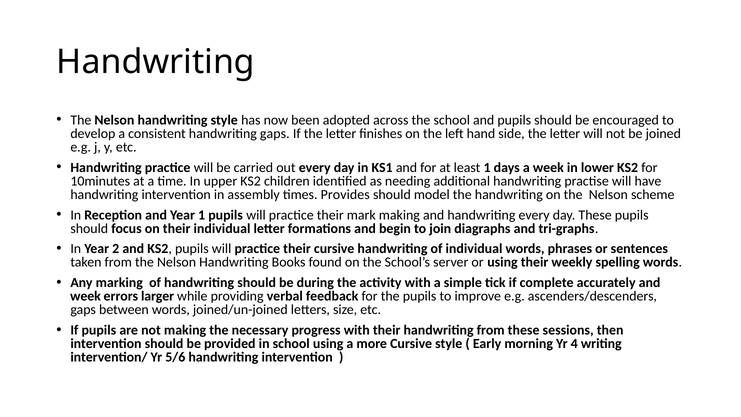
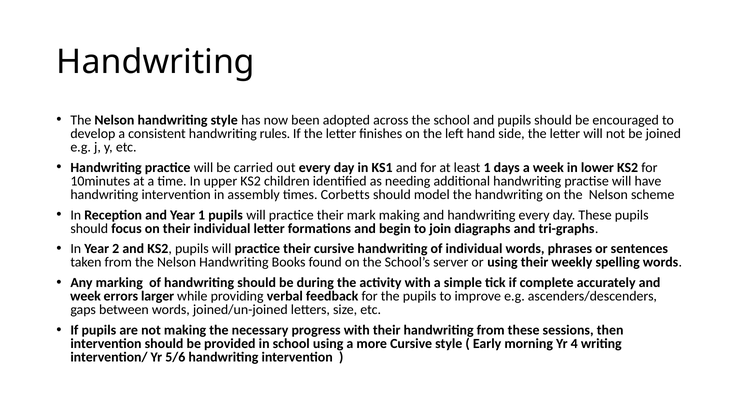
handwriting gaps: gaps -> rules
Provides: Provides -> Corbetts
